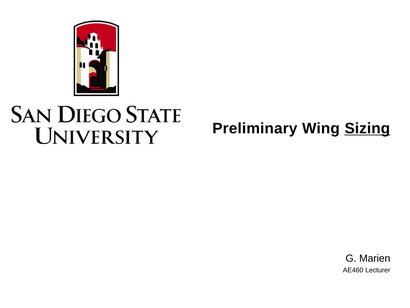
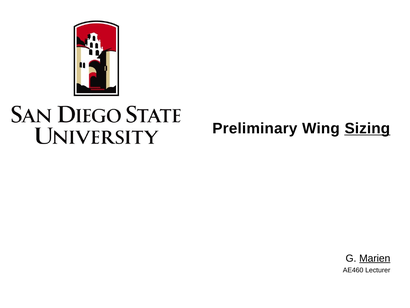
Marien underline: none -> present
